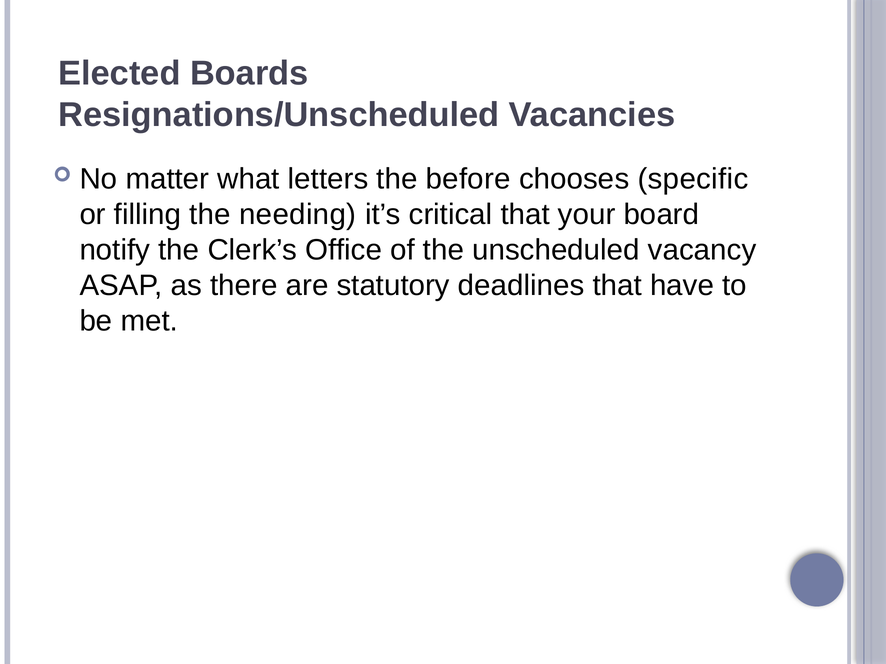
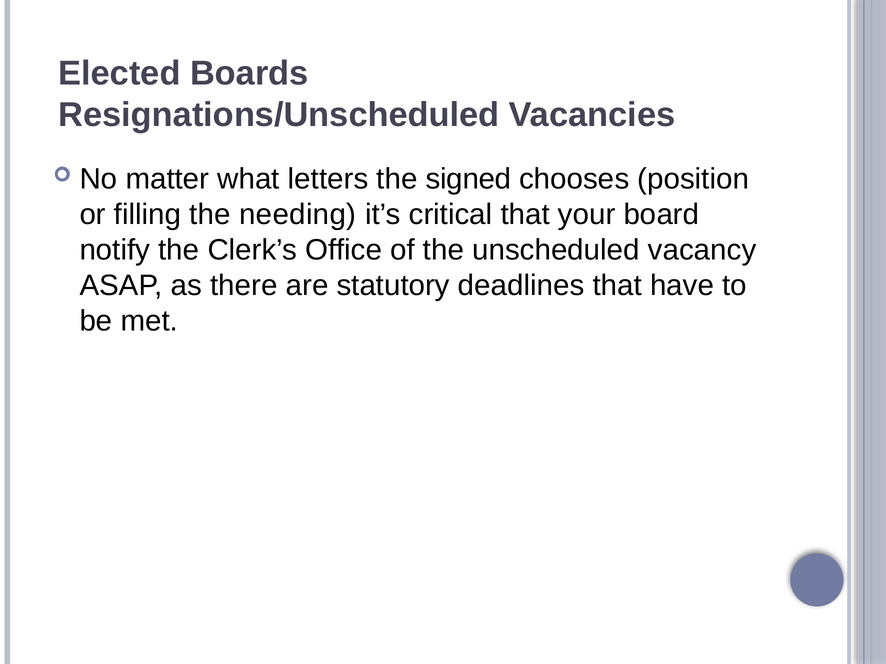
before: before -> signed
specific: specific -> position
